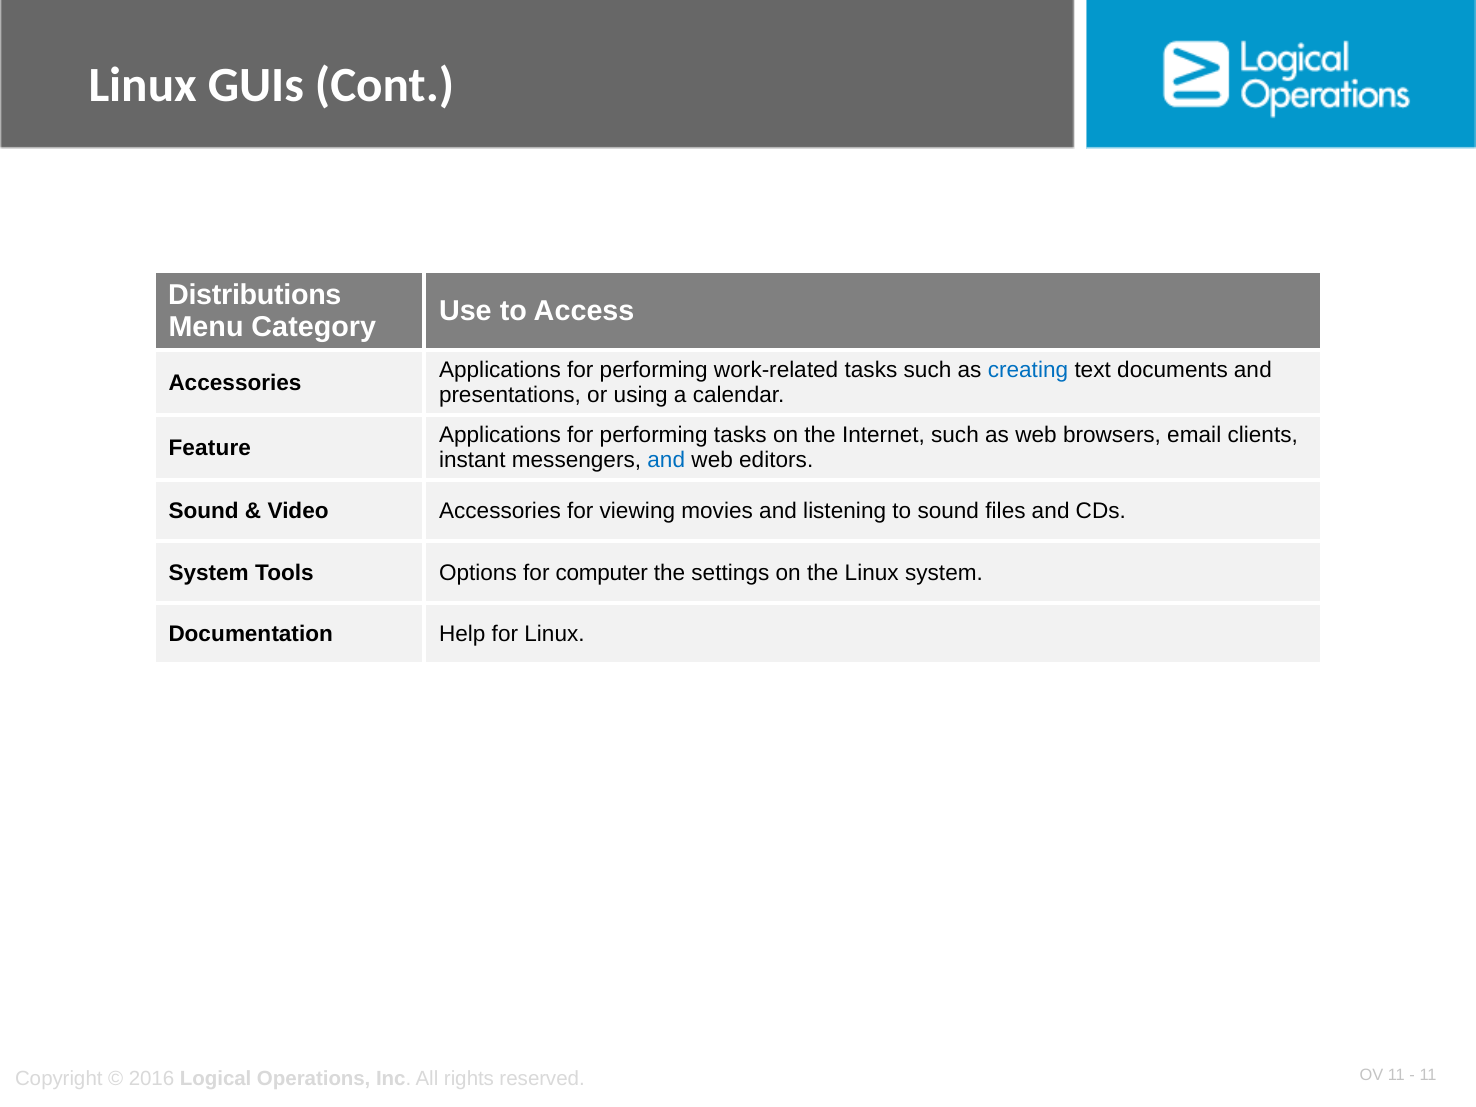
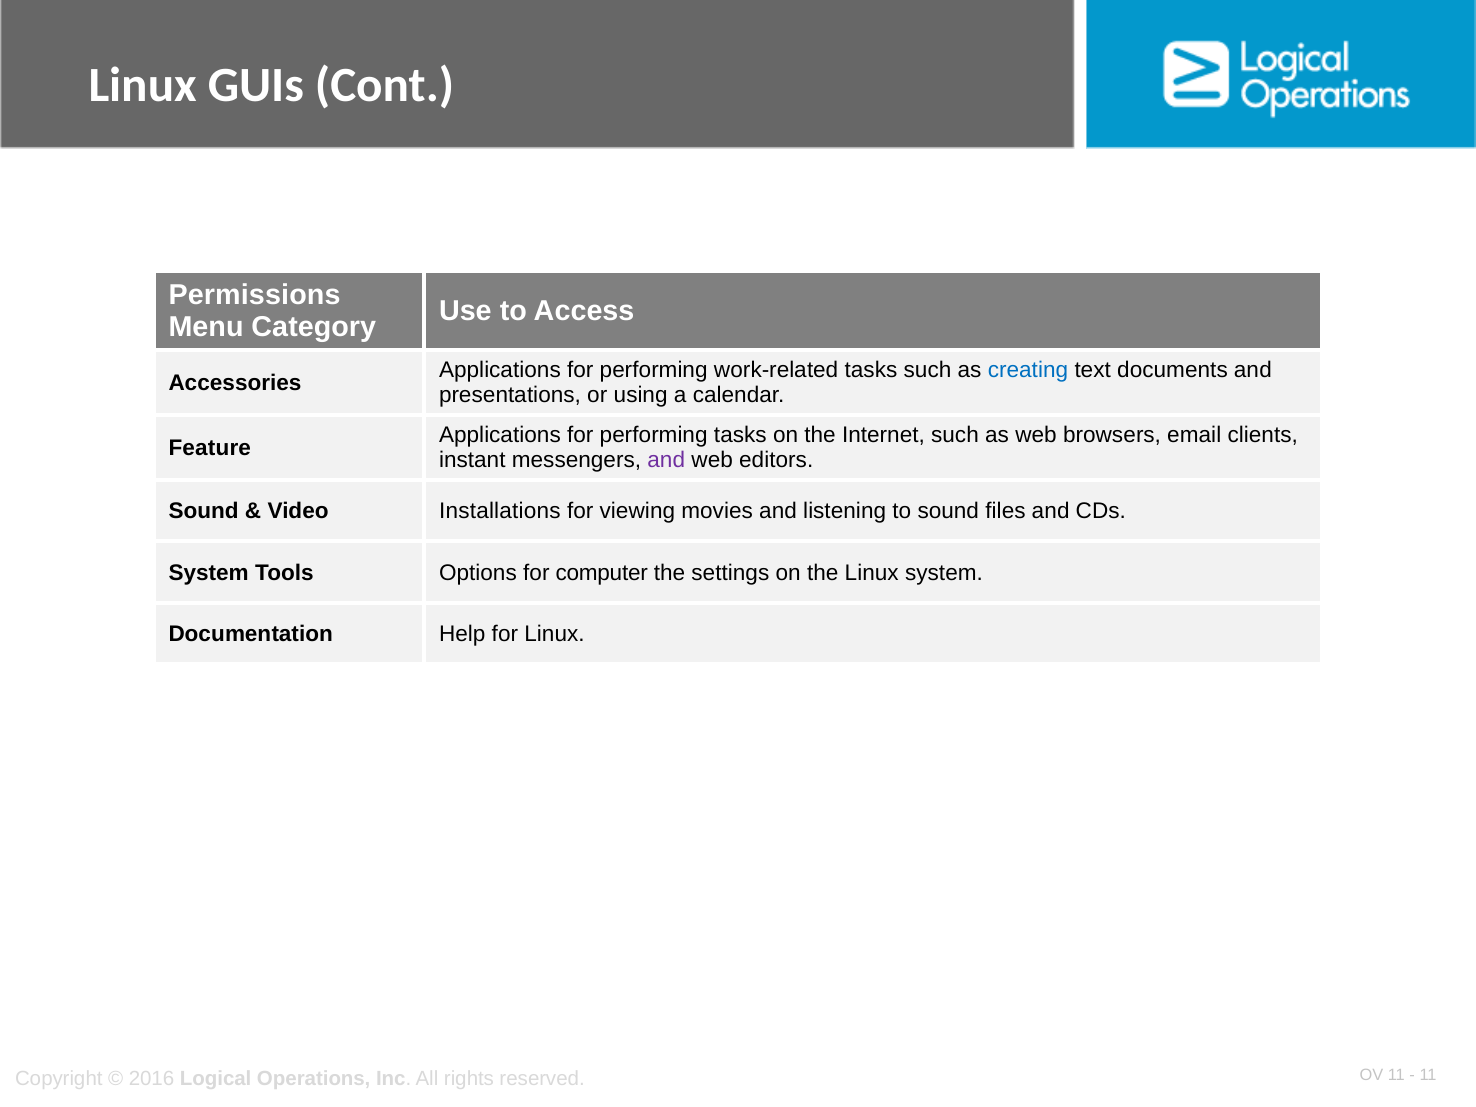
Distributions: Distributions -> Permissions
and at (666, 460) colour: blue -> purple
Video Accessories: Accessories -> Installations
